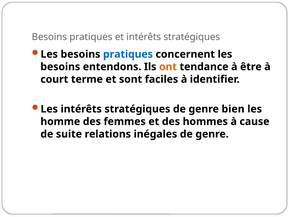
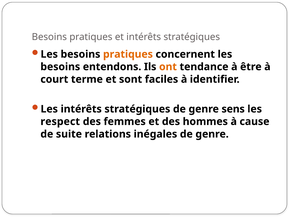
pratiques at (128, 54) colour: blue -> orange
bien: bien -> sens
homme: homme -> respect
